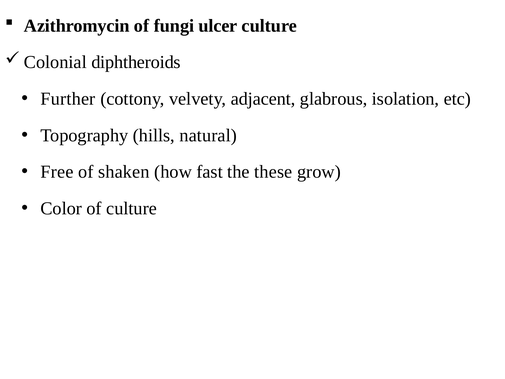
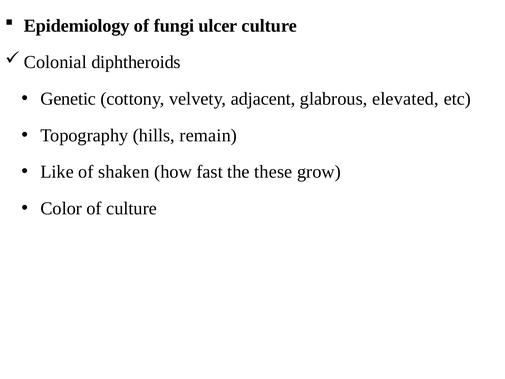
Azithromycin: Azithromycin -> Epidemiology
Further: Further -> Genetic
isolation: isolation -> elevated
natural: natural -> remain
Free: Free -> Like
